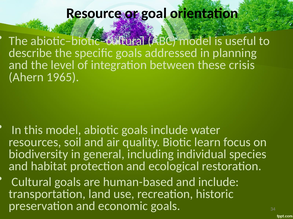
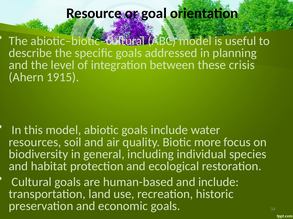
1965: 1965 -> 1915
learn: learn -> more
